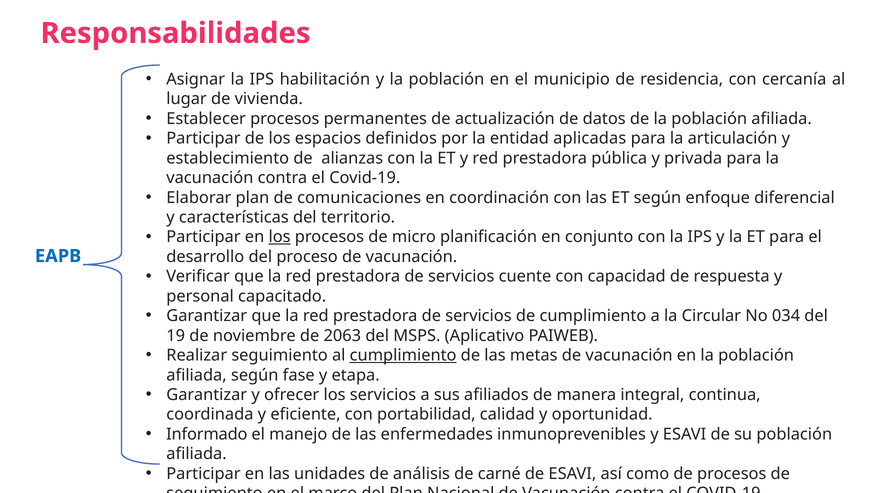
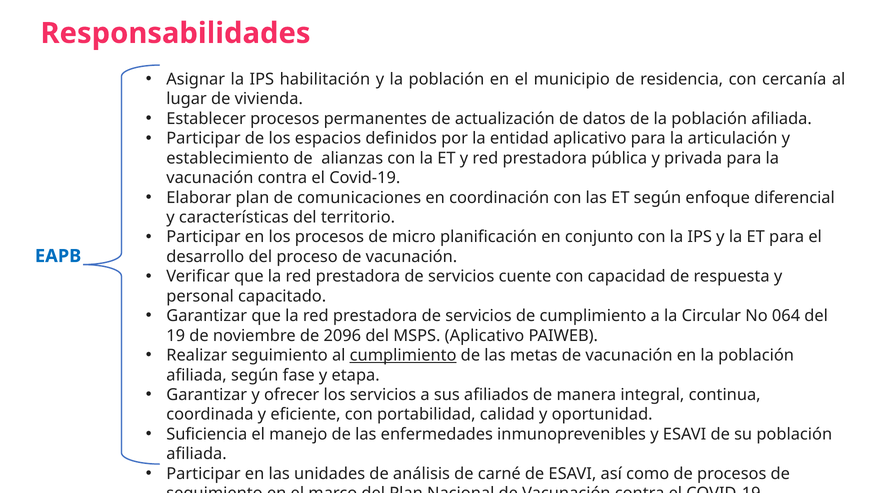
entidad aplicadas: aplicadas -> aplicativo
los at (280, 237) underline: present -> none
034: 034 -> 064
2063: 2063 -> 2096
Informado: Informado -> Suficiencia
